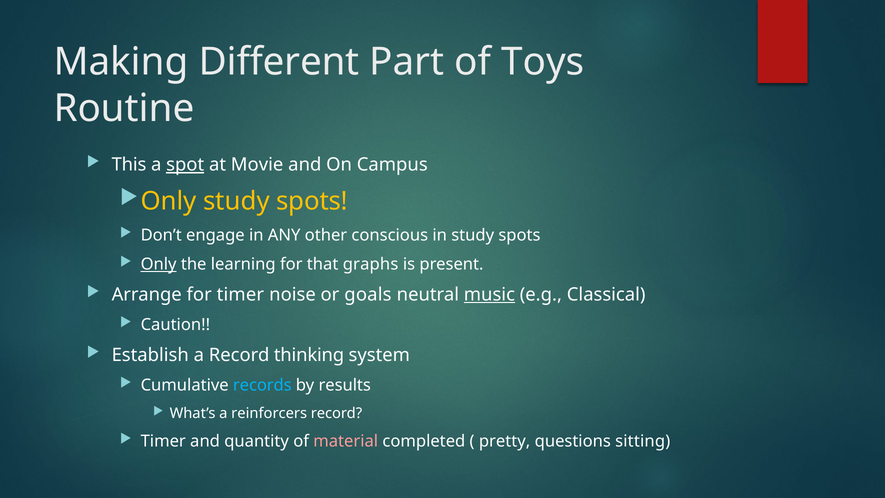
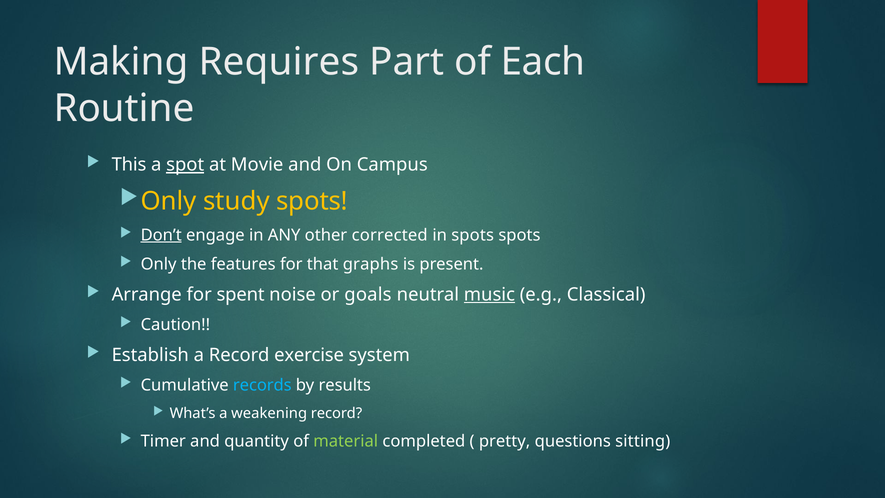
Different: Different -> Requires
Toys: Toys -> Each
Don’t underline: none -> present
conscious: conscious -> corrected
in study: study -> spots
Only at (159, 264) underline: present -> none
learning: learning -> features
for timer: timer -> spent
thinking: thinking -> exercise
reinforcers: reinforcers -> weakening
material colour: pink -> light green
